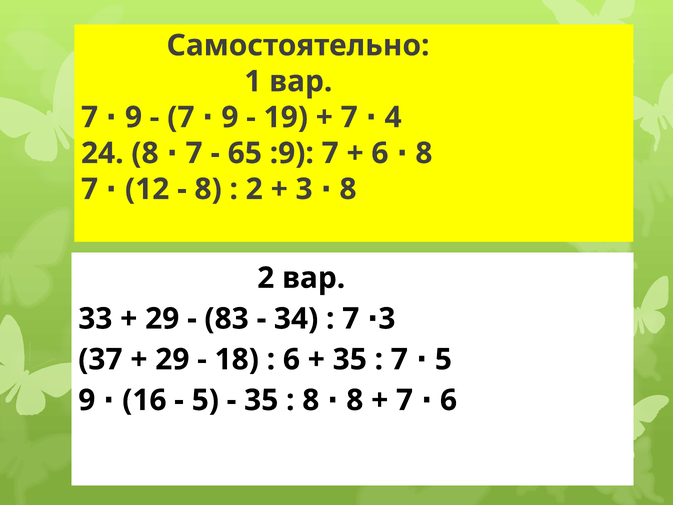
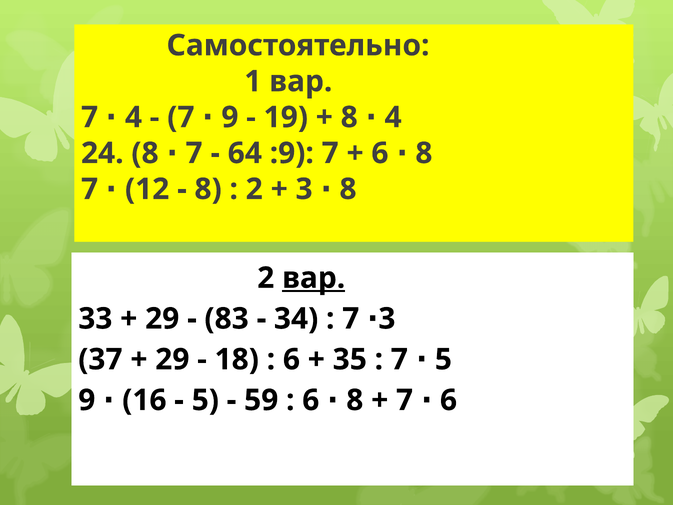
9 at (134, 117): 9 -> 4
7 at (349, 117): 7 -> 8
65: 65 -> 64
вар at (314, 278) underline: none -> present
35 at (261, 400): 35 -> 59
8 at (311, 400): 8 -> 6
